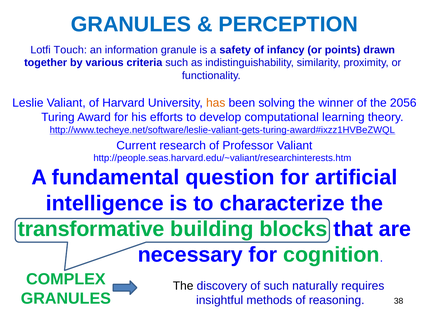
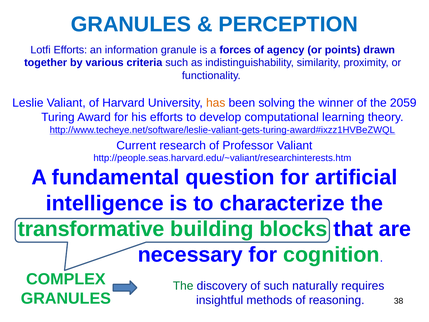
Lotfi Touch: Touch -> Efforts
safety: safety -> forces
infancy: infancy -> agency
2056: 2056 -> 2059
The at (183, 286) colour: black -> green
